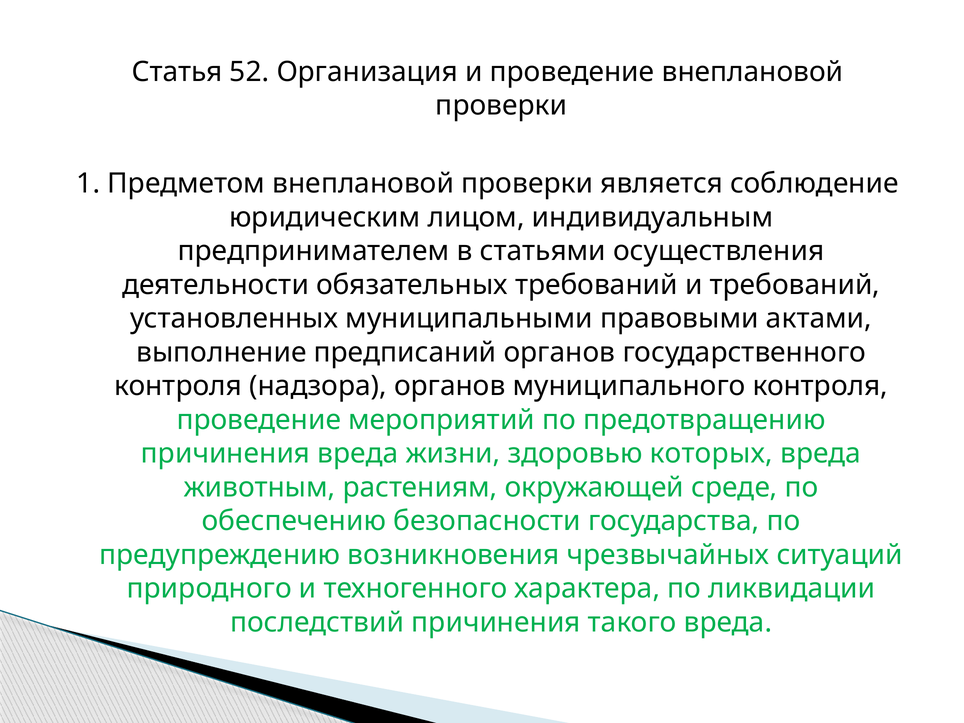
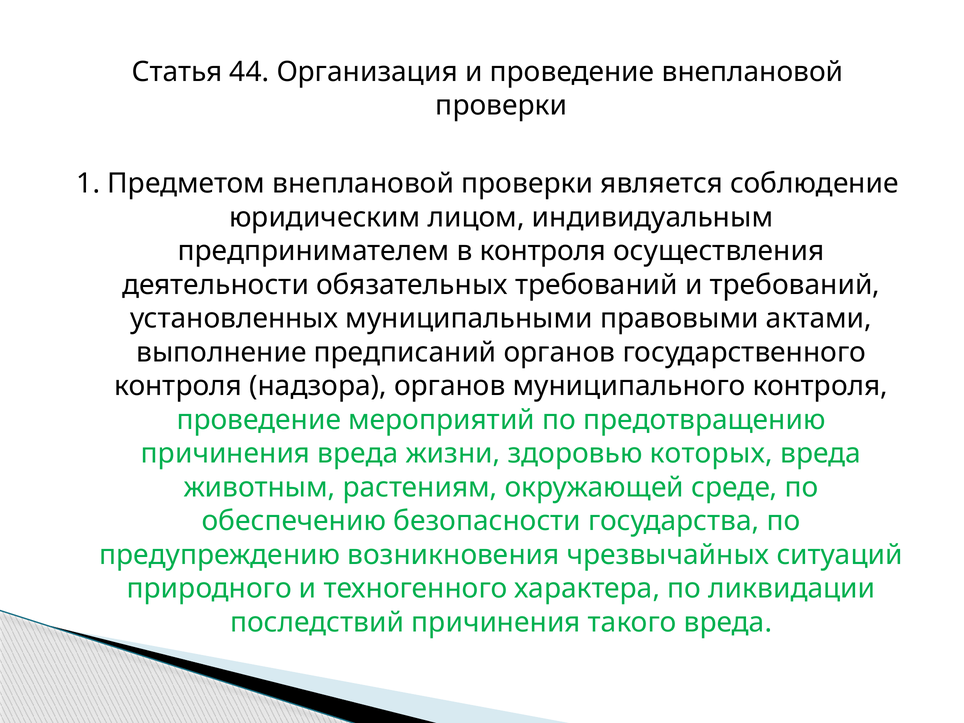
52: 52 -> 44
в статьями: статьями -> контроля
